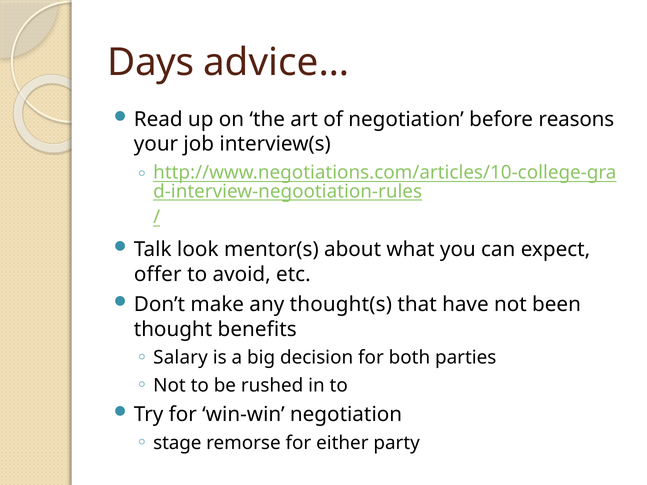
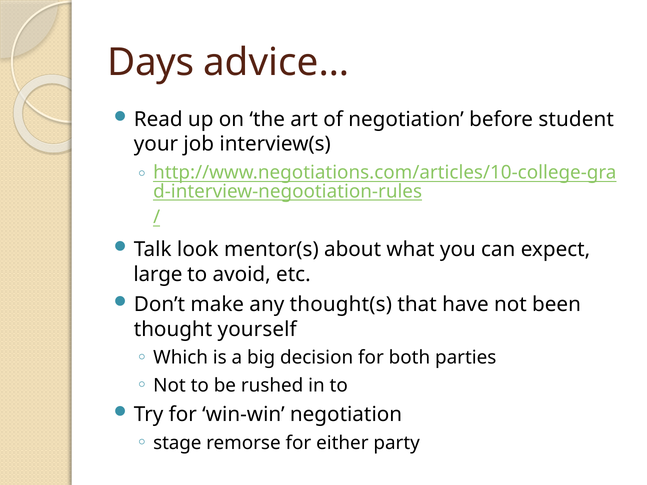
reasons: reasons -> student
offer: offer -> large
benefits: benefits -> yourself
Salary: Salary -> Which
